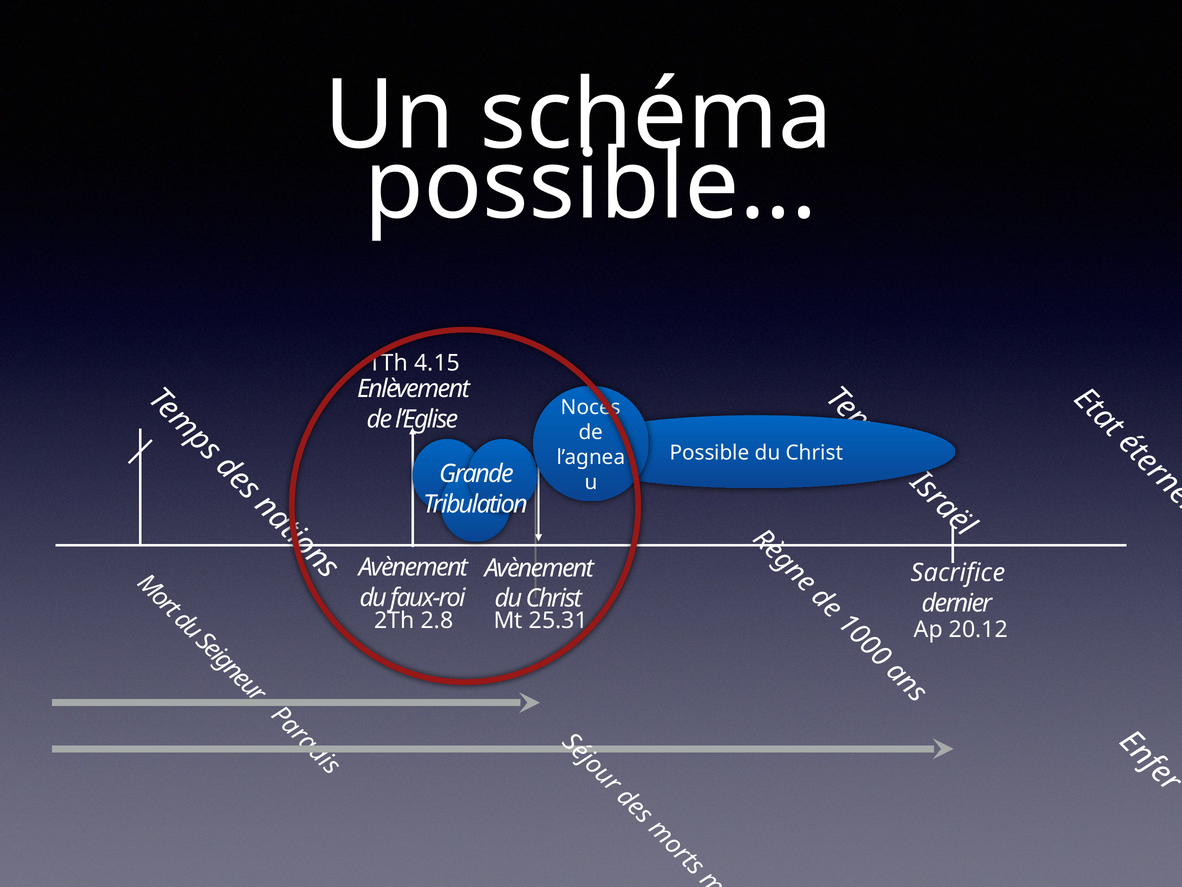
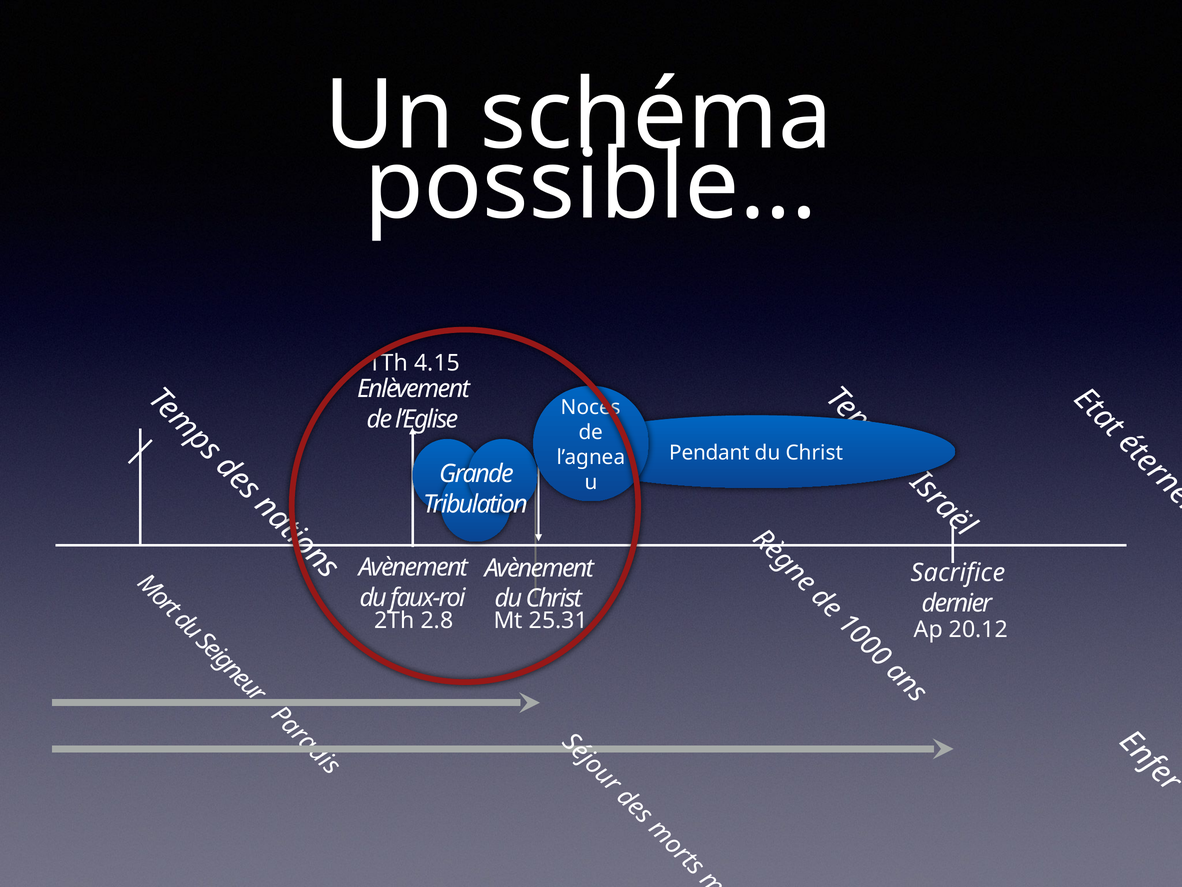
Possible at (710, 453): Possible -> Pendant
